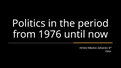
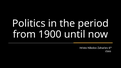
1976: 1976 -> 1900
